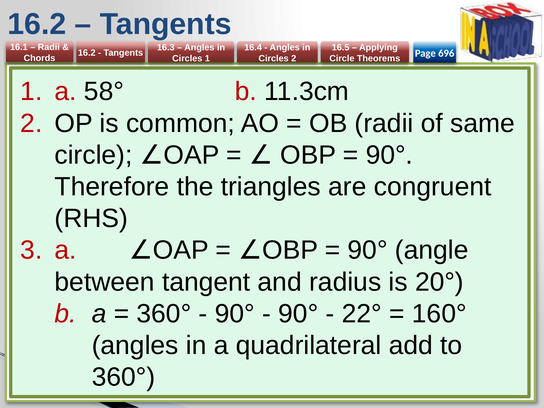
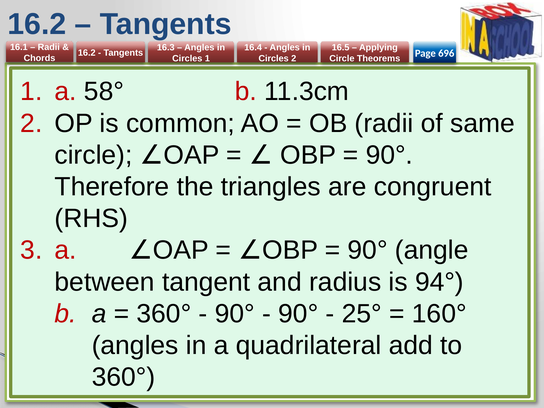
20°: 20° -> 94°
22°: 22° -> 25°
